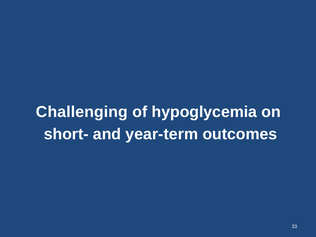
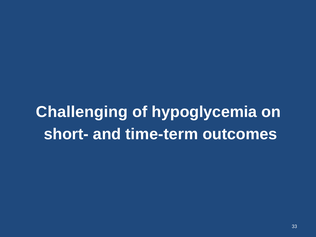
year-term: year-term -> time-term
